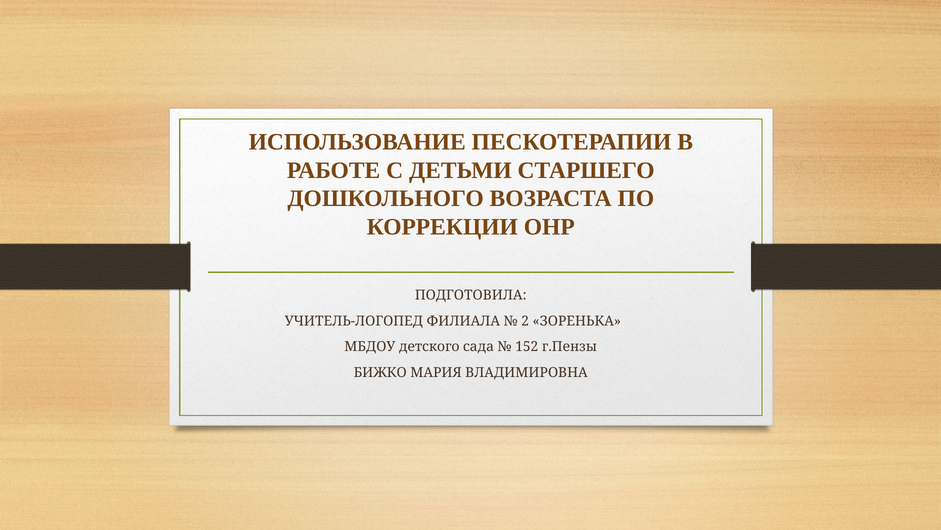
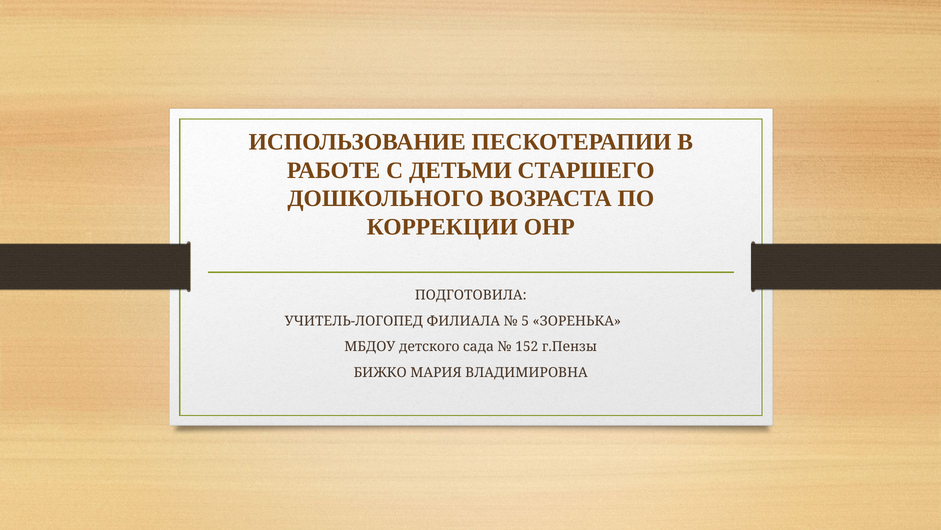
2: 2 -> 5
